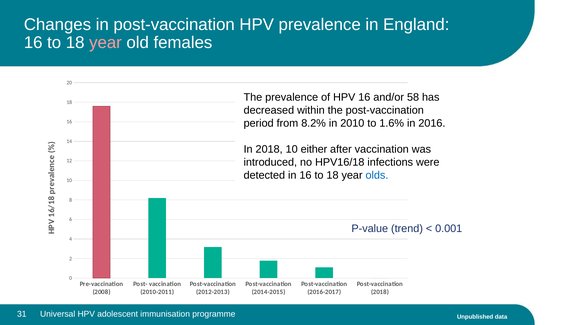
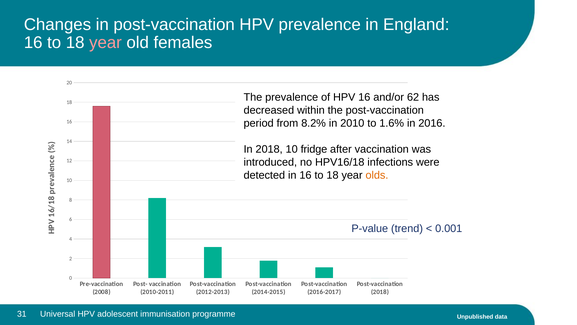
58: 58 -> 62
either: either -> fridge
olds colour: blue -> orange
